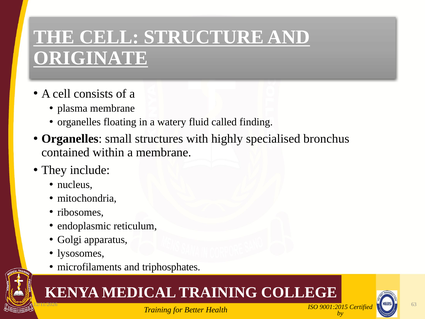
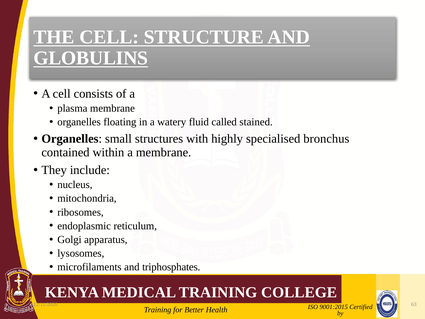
ORIGINATE: ORIGINATE -> GLOBULINS
finding: finding -> stained
